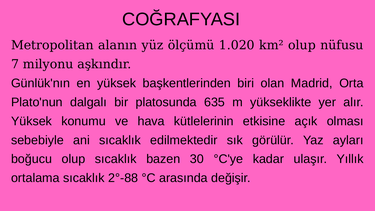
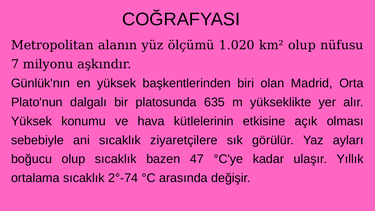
edilmektedir: edilmektedir -> ziyaretçilere
30: 30 -> 47
2°-88: 2°-88 -> 2°-74
